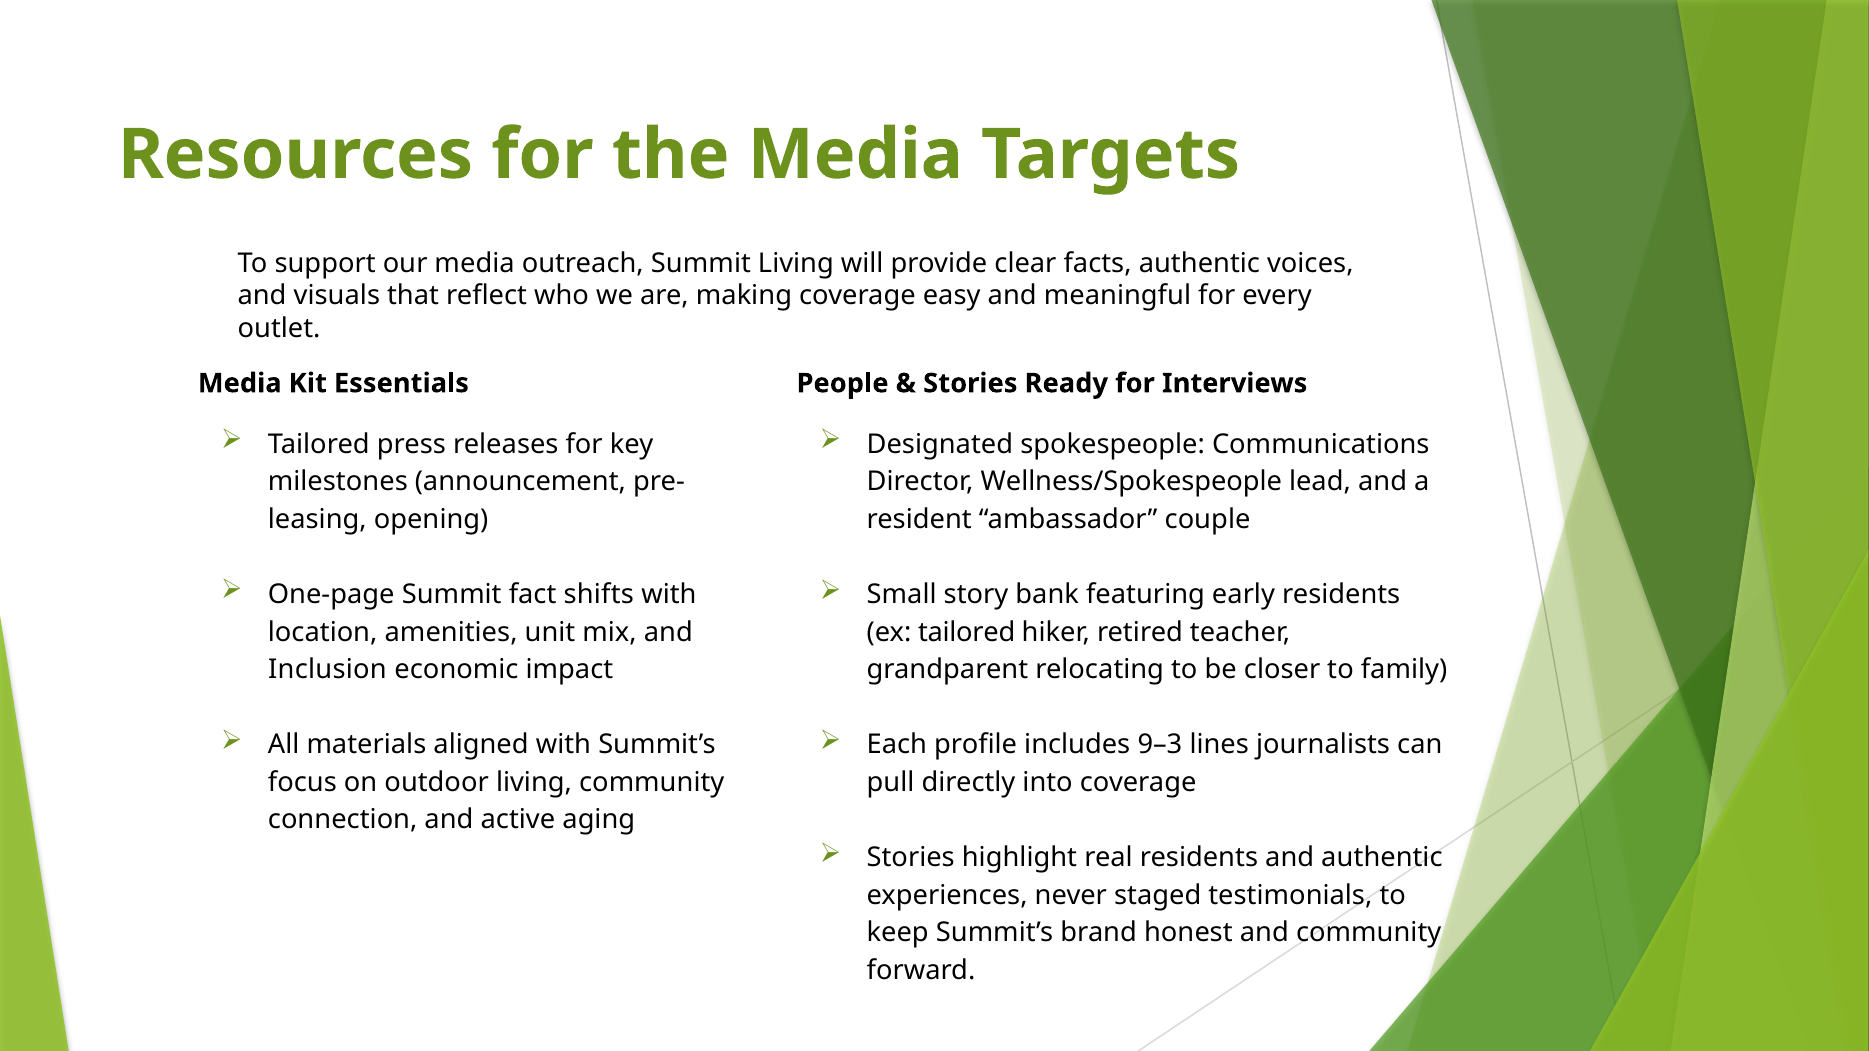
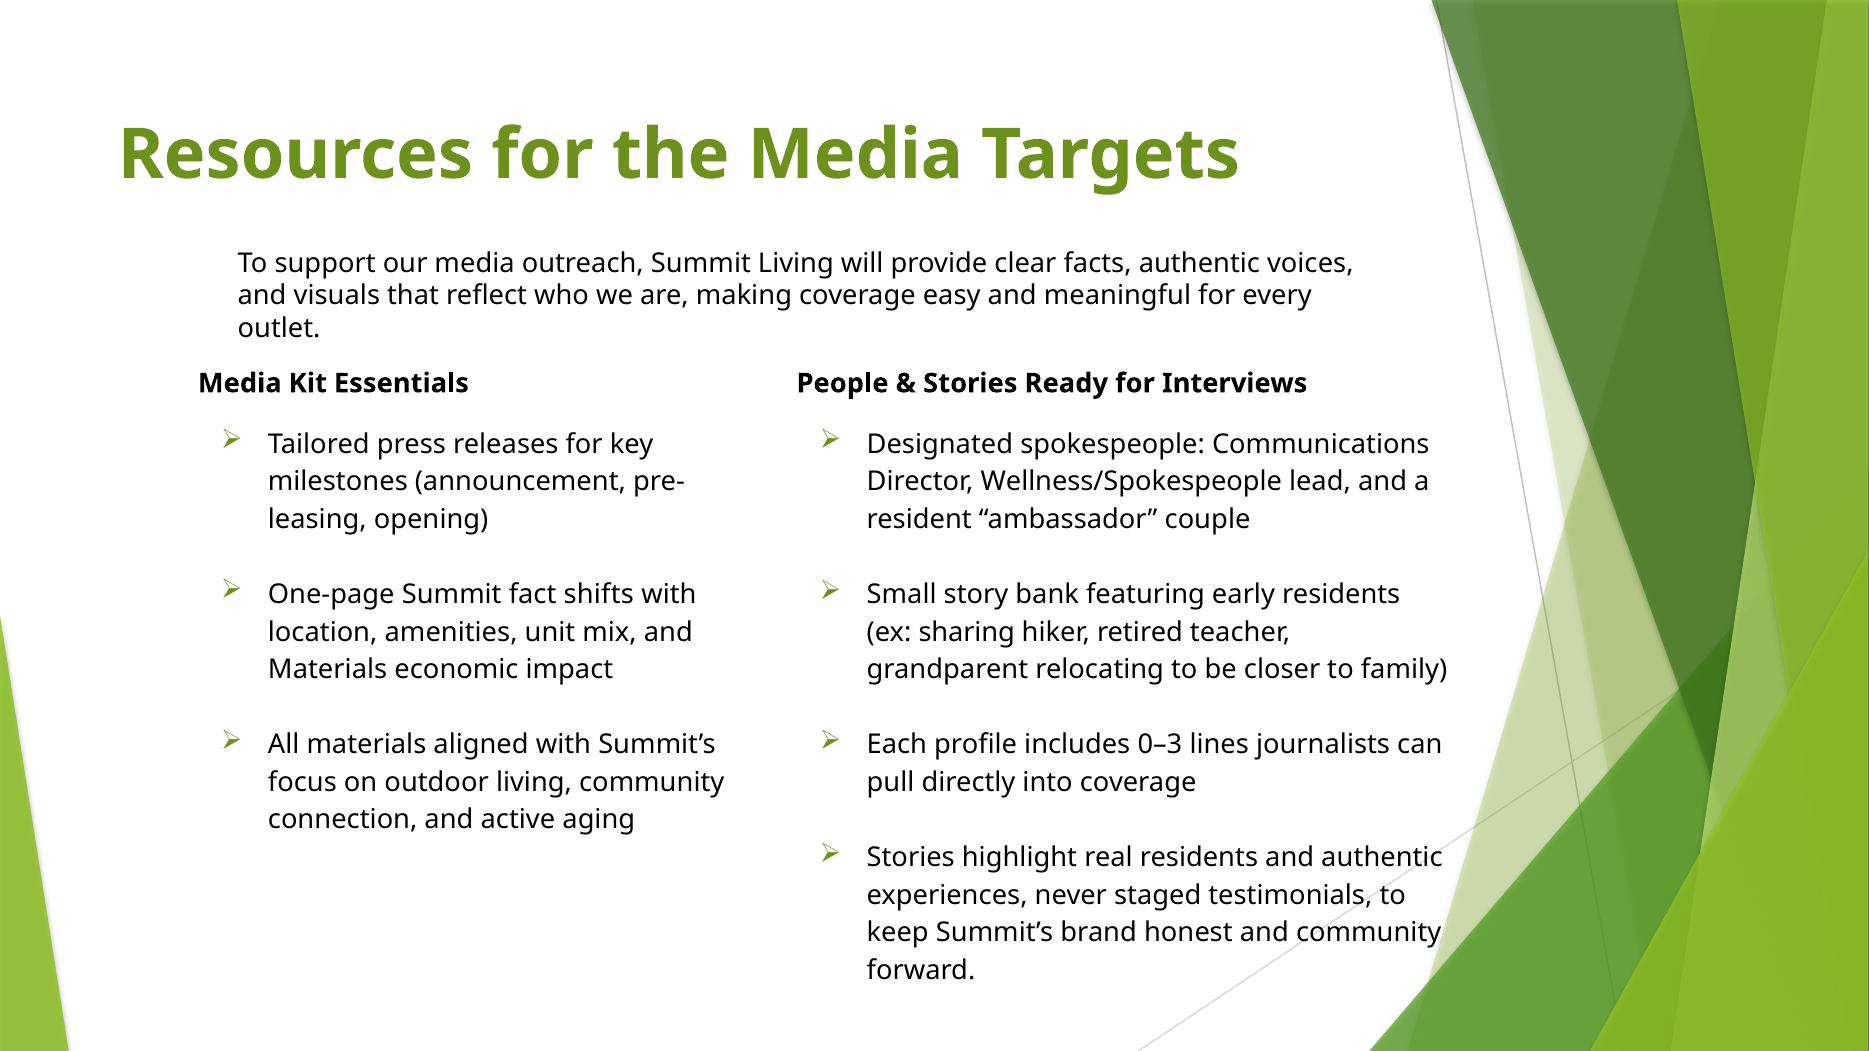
ex tailored: tailored -> sharing
Inclusion at (327, 670): Inclusion -> Materials
9–3: 9–3 -> 0–3
